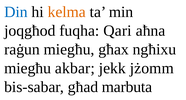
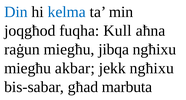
kelma colour: orange -> blue
Qari: Qari -> Kull
għax: għax -> jibqa
jekk jżomm: jżomm -> ngħixu
